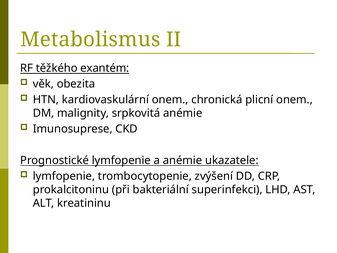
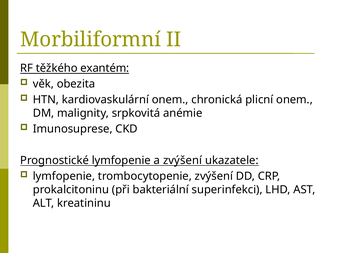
Metabolismus: Metabolismus -> Morbiliformní
a anémie: anémie -> zvýšení
